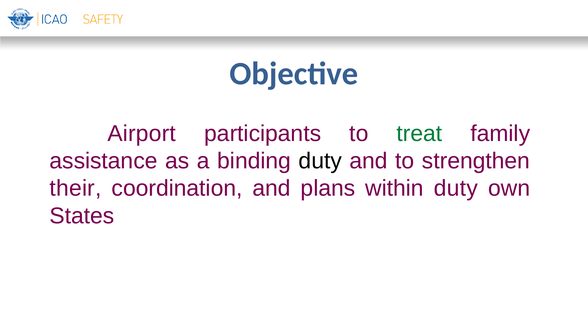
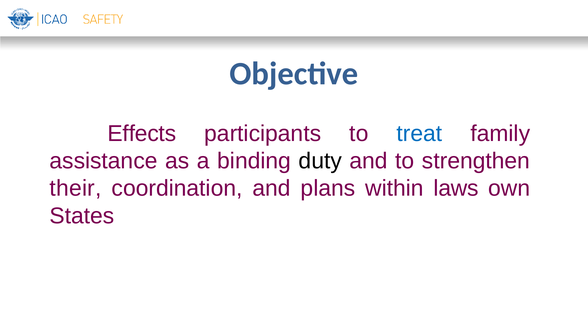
Airport: Airport -> Effects
treat colour: green -> blue
within duty: duty -> laws
